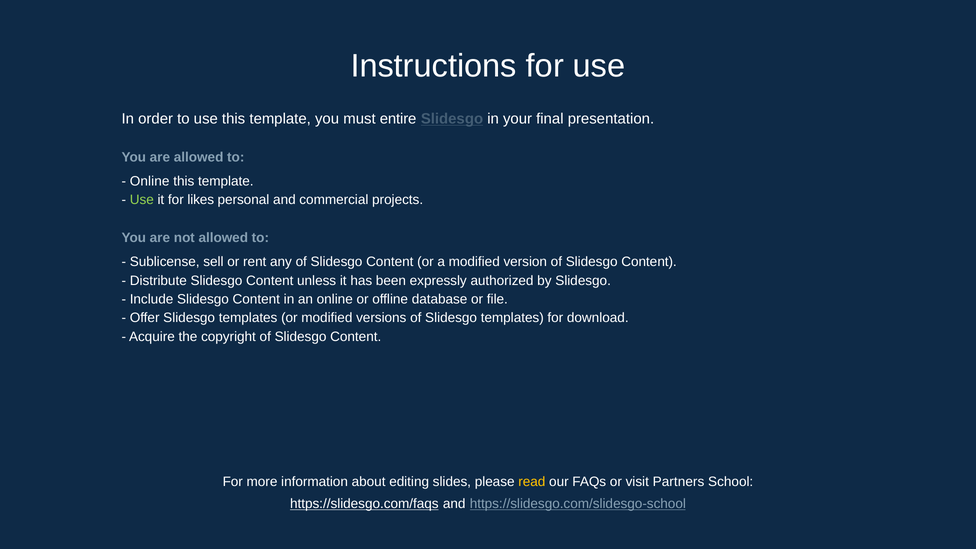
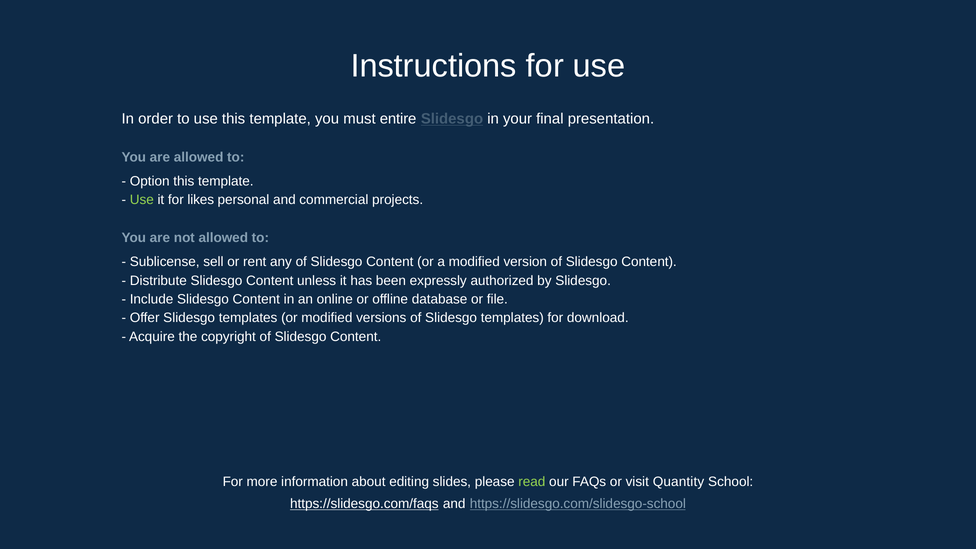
Online at (150, 181): Online -> Option
read colour: yellow -> light green
Partners: Partners -> Quantity
